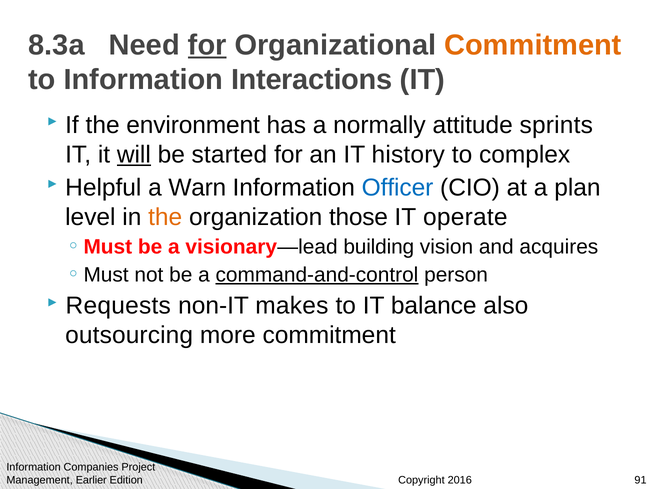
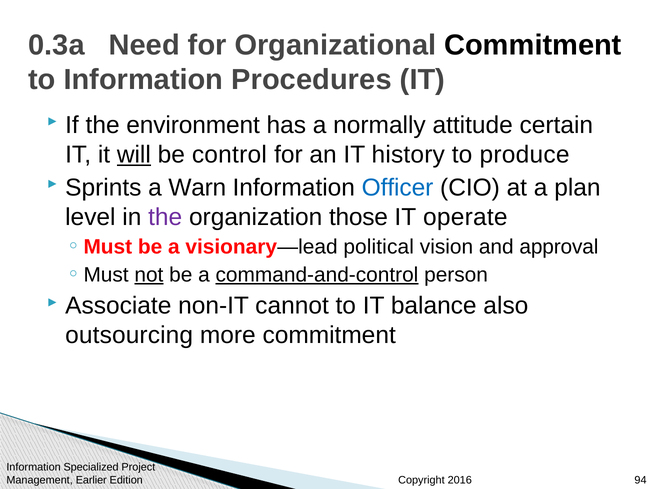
8.3a: 8.3a -> 0.3a
for at (207, 45) underline: present -> none
Commitment at (533, 45) colour: orange -> black
Interactions: Interactions -> Procedures
sprints: sprints -> certain
started: started -> control
complex: complex -> produce
Helpful: Helpful -> Sprints
the at (165, 217) colour: orange -> purple
building: building -> political
acquires: acquires -> approval
not underline: none -> present
Requests: Requests -> Associate
makes: makes -> cannot
Companies: Companies -> Specialized
91: 91 -> 94
